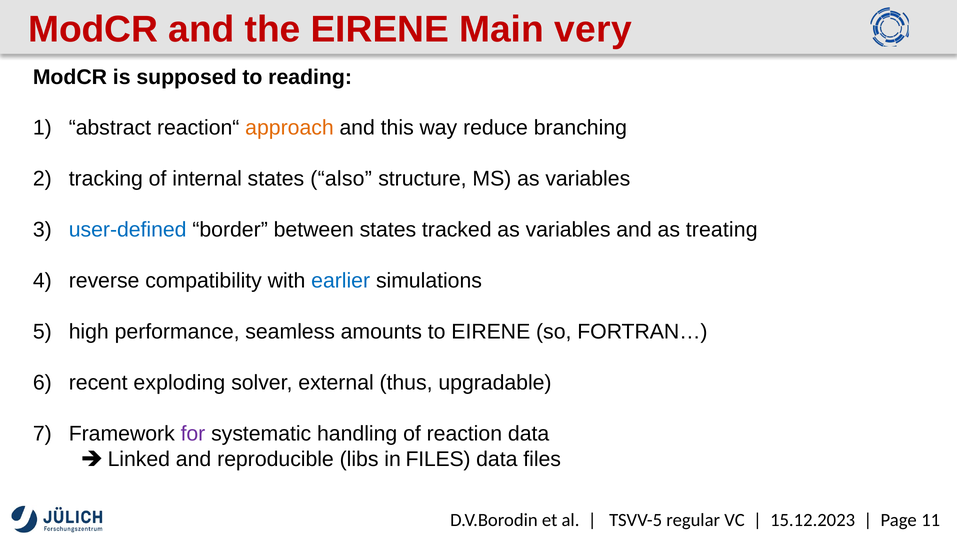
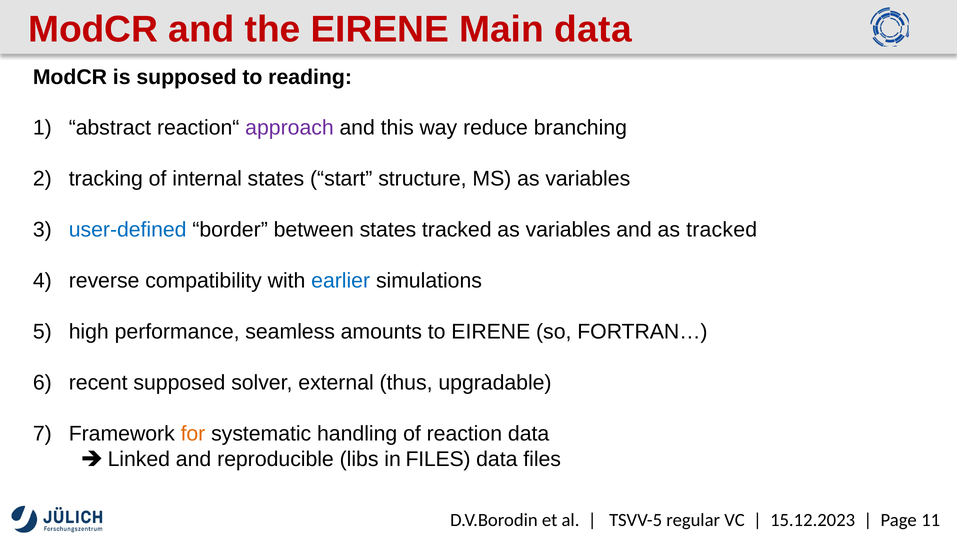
Main very: very -> data
approach colour: orange -> purple
also: also -> start
as treating: treating -> tracked
recent exploding: exploding -> supposed
for colour: purple -> orange
